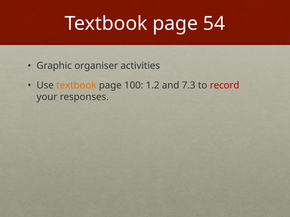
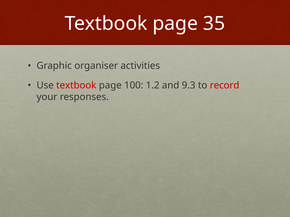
54: 54 -> 35
textbook at (76, 86) colour: orange -> red
7.3: 7.3 -> 9.3
